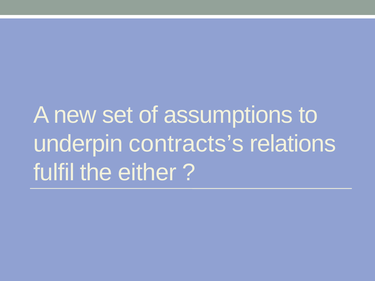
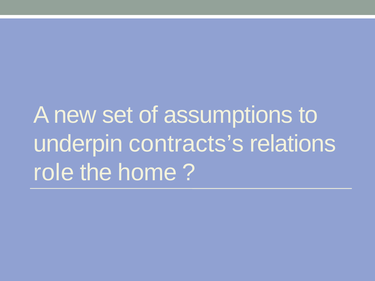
fulfil: fulfil -> role
either: either -> home
